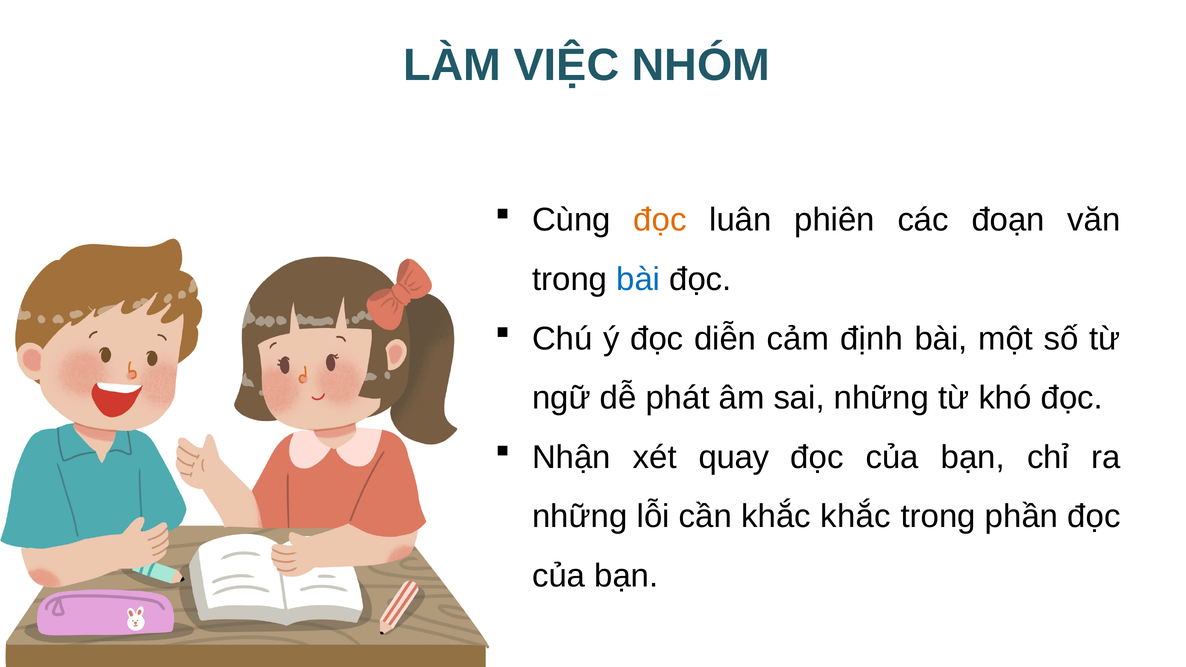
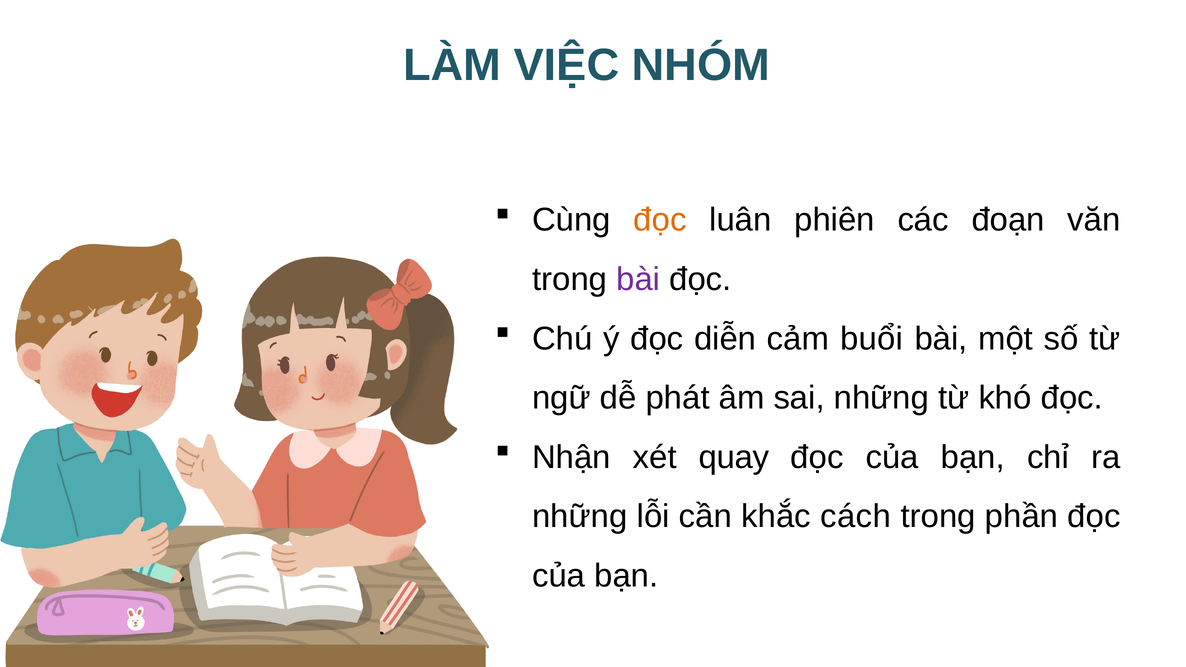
bài at (638, 279) colour: blue -> purple
định: định -> buổi
khắc khắc: khắc -> cách
